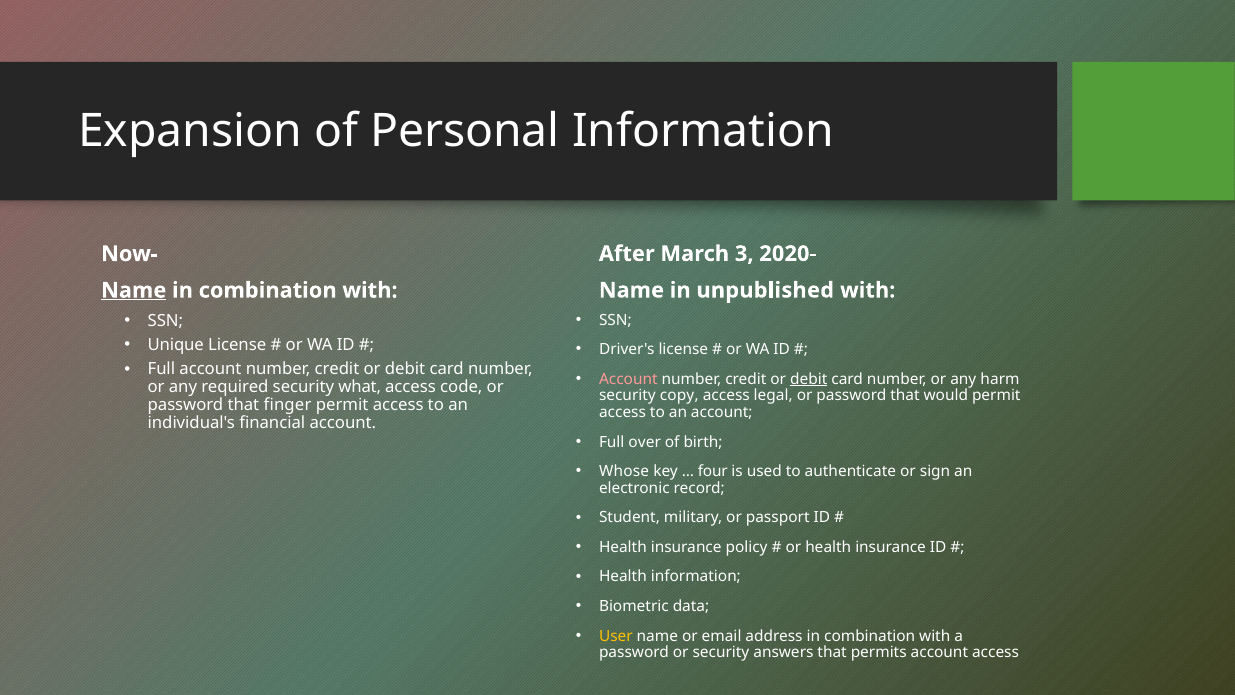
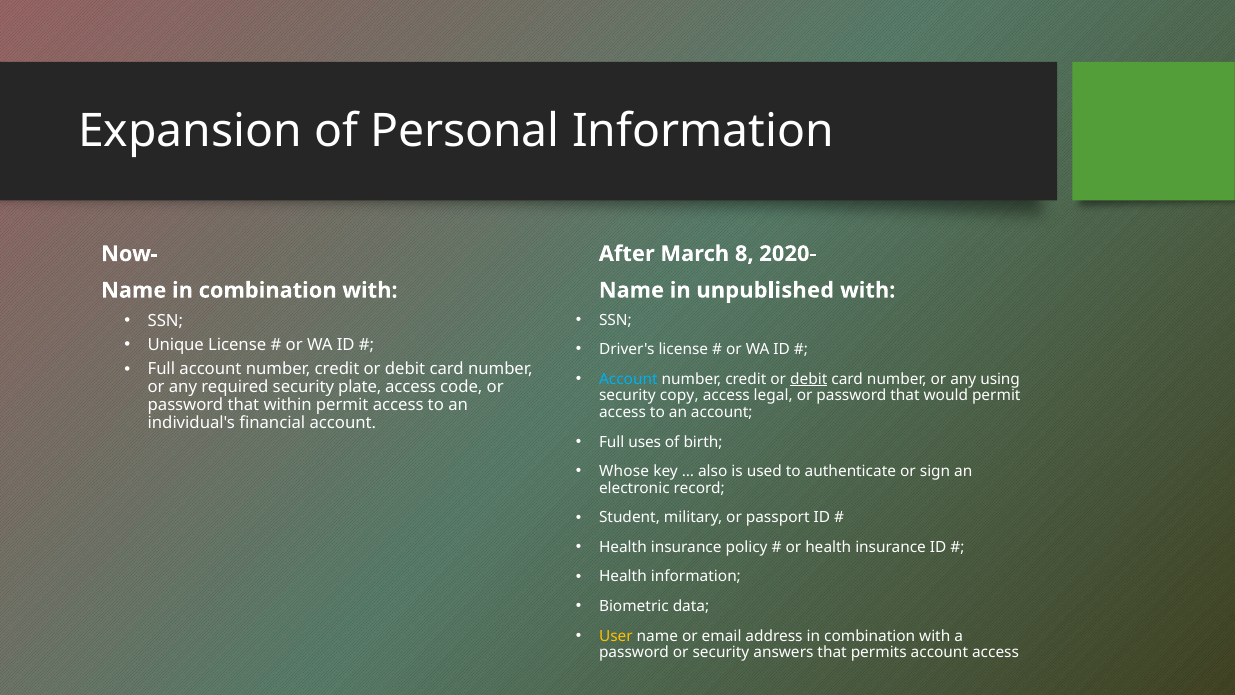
3: 3 -> 8
Name at (134, 290) underline: present -> none
Account at (628, 379) colour: pink -> light blue
harm: harm -> using
what: what -> plate
finger: finger -> within
over: over -> uses
four: four -> also
